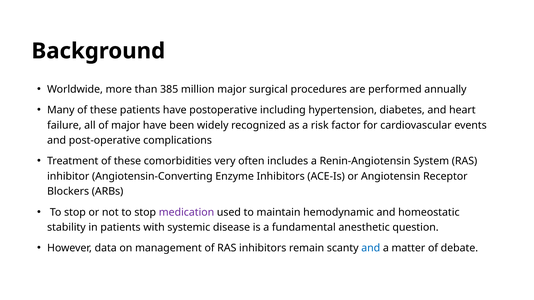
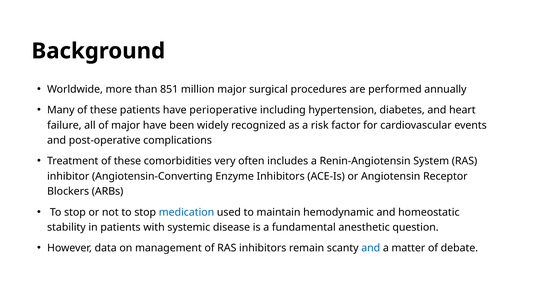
385: 385 -> 851
postoperative: postoperative -> perioperative
medication colour: purple -> blue
